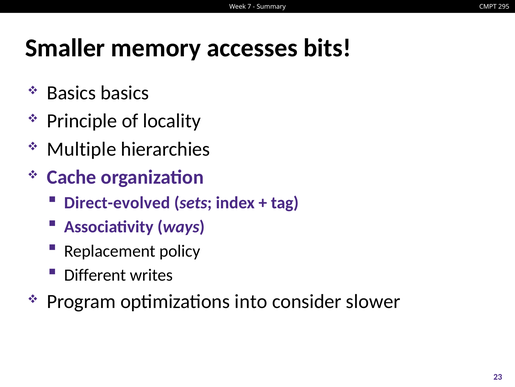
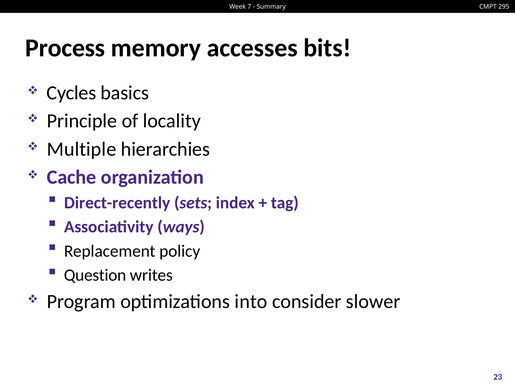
Smaller: Smaller -> Process
Basics at (71, 93): Basics -> Cycles
Direct-evolved: Direct-evolved -> Direct-recently
Different: Different -> Question
